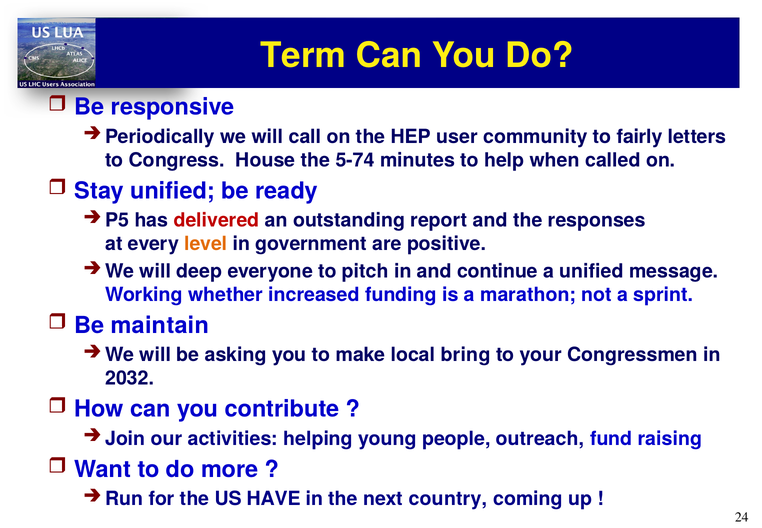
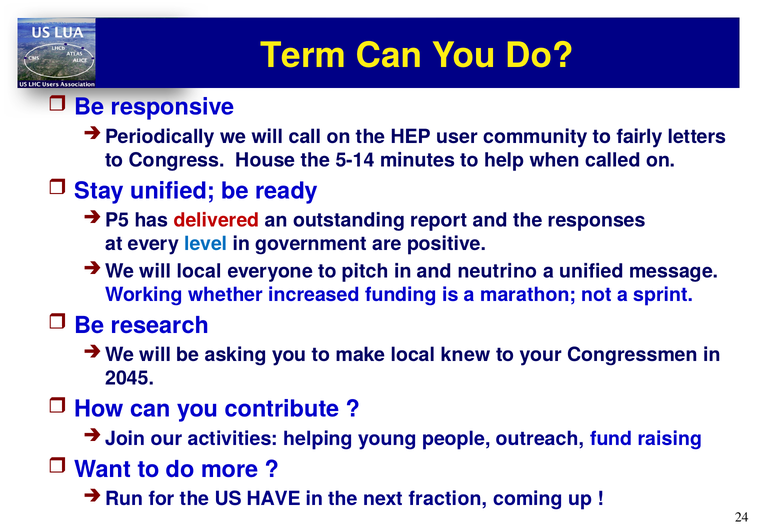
5-74: 5-74 -> 5-14
level colour: orange -> blue
will deep: deep -> local
continue: continue -> neutrino
maintain: maintain -> research
bring: bring -> knew
2032: 2032 -> 2045
country: country -> fraction
